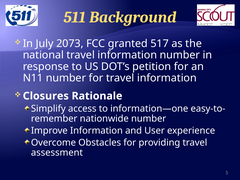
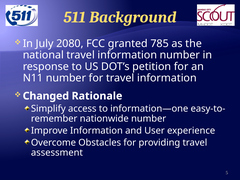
2073: 2073 -> 2080
517: 517 -> 785
Closures: Closures -> Changed
